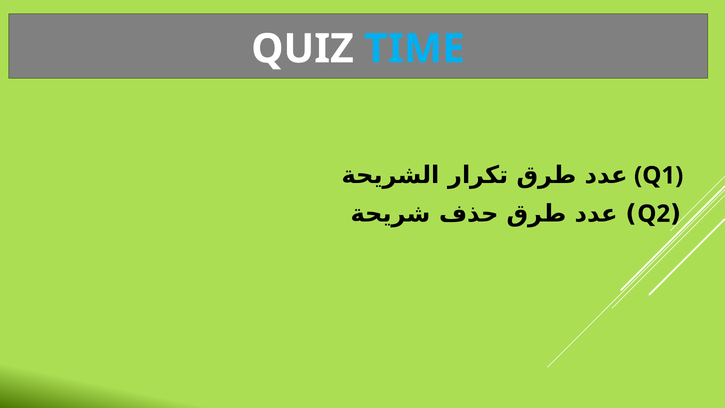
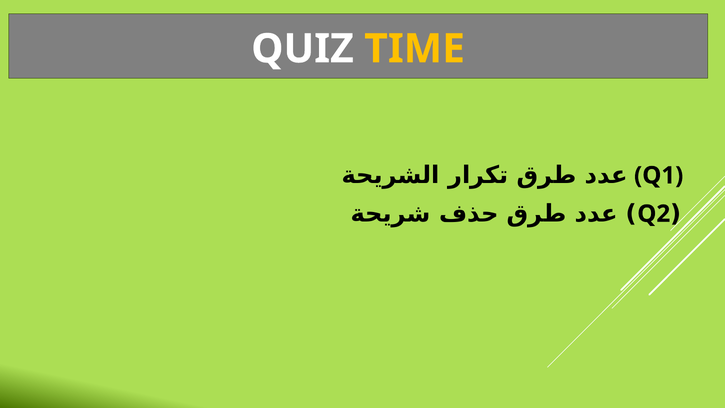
TIME colour: light blue -> yellow
